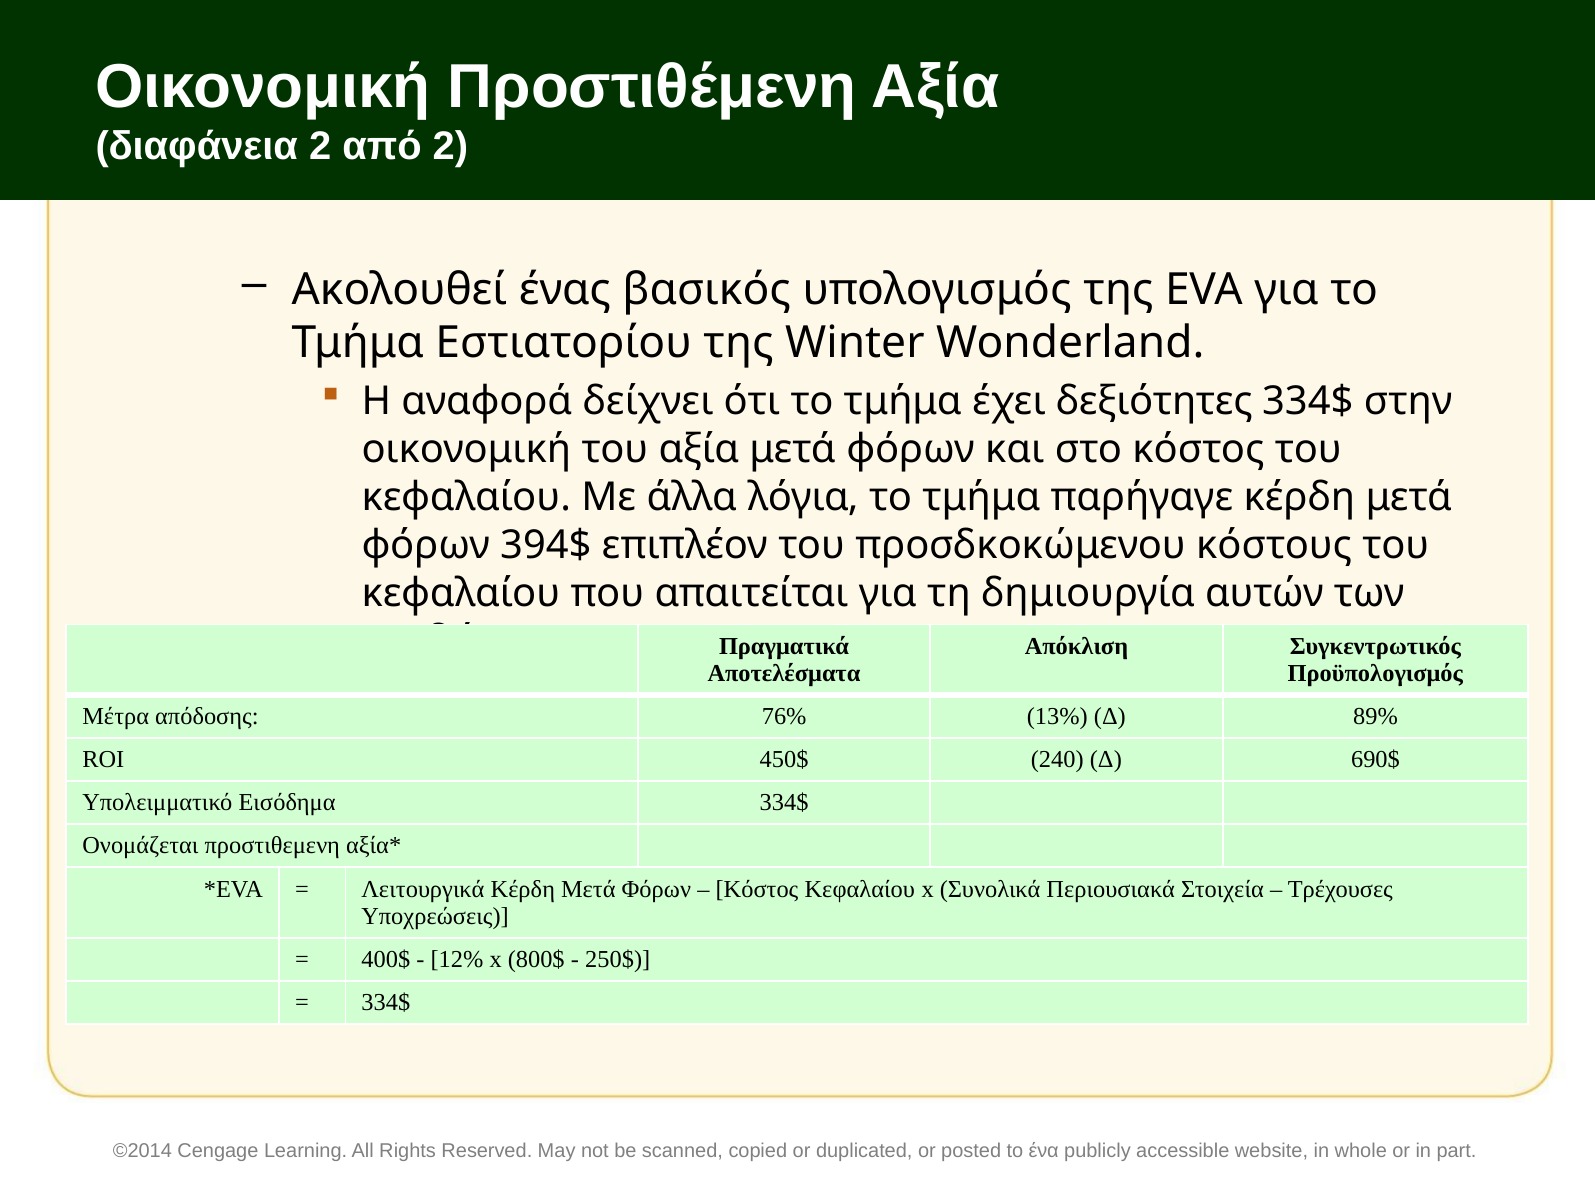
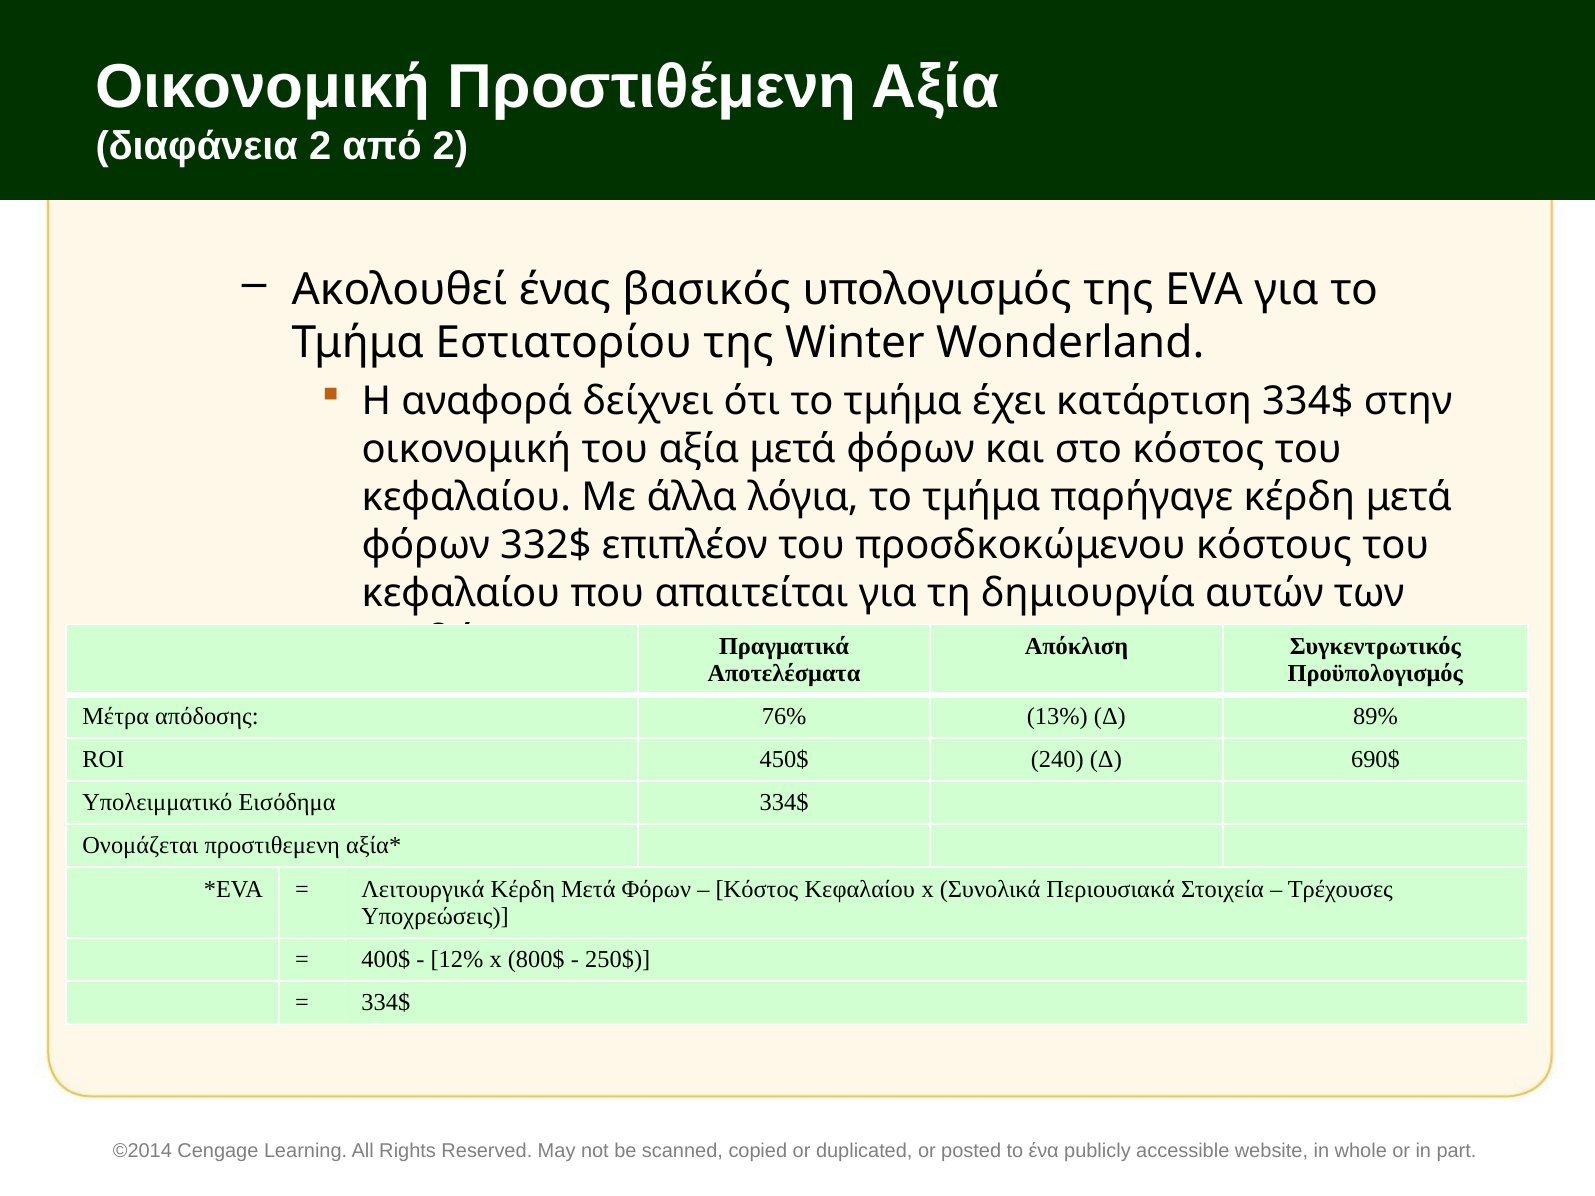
δεξιότητες: δεξιότητες -> κατάρτιση
394$: 394$ -> 332$
